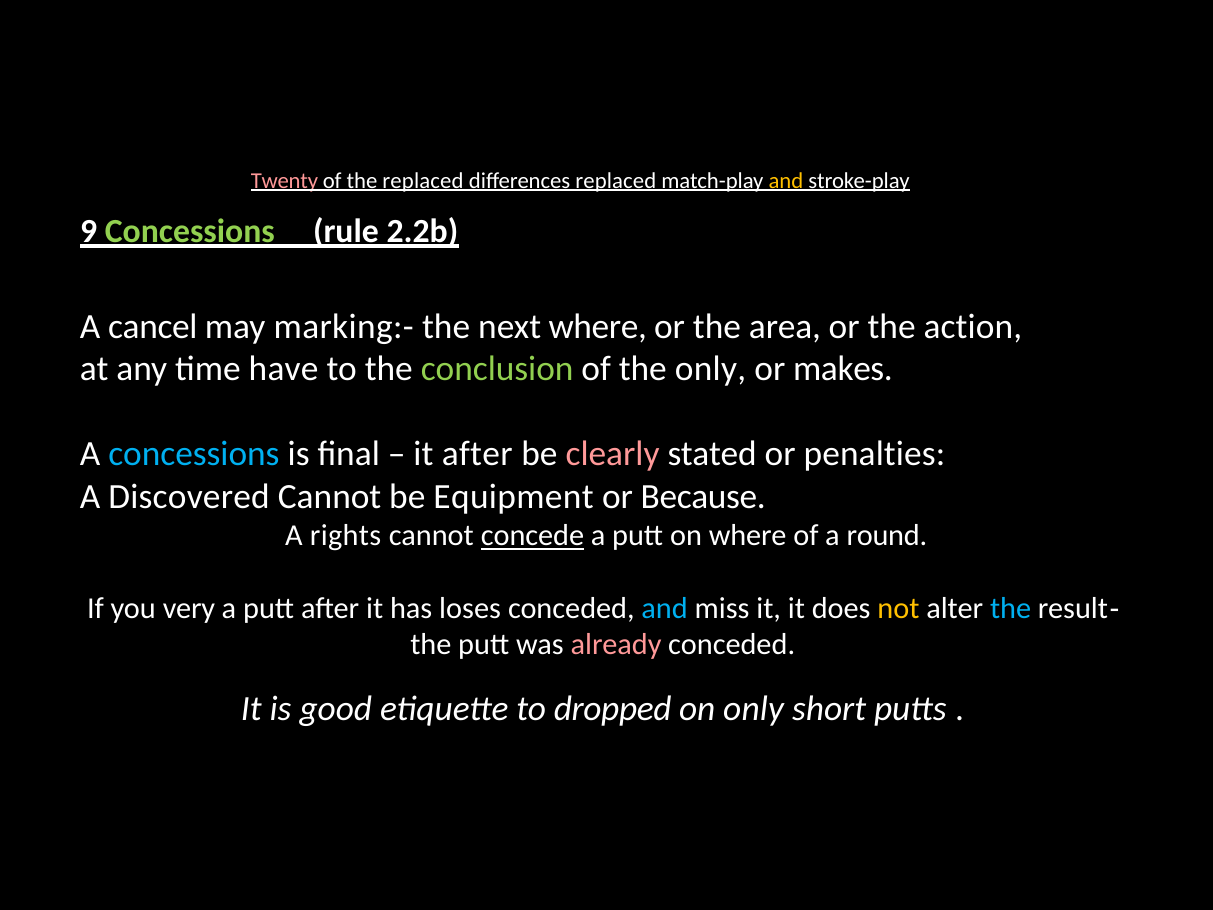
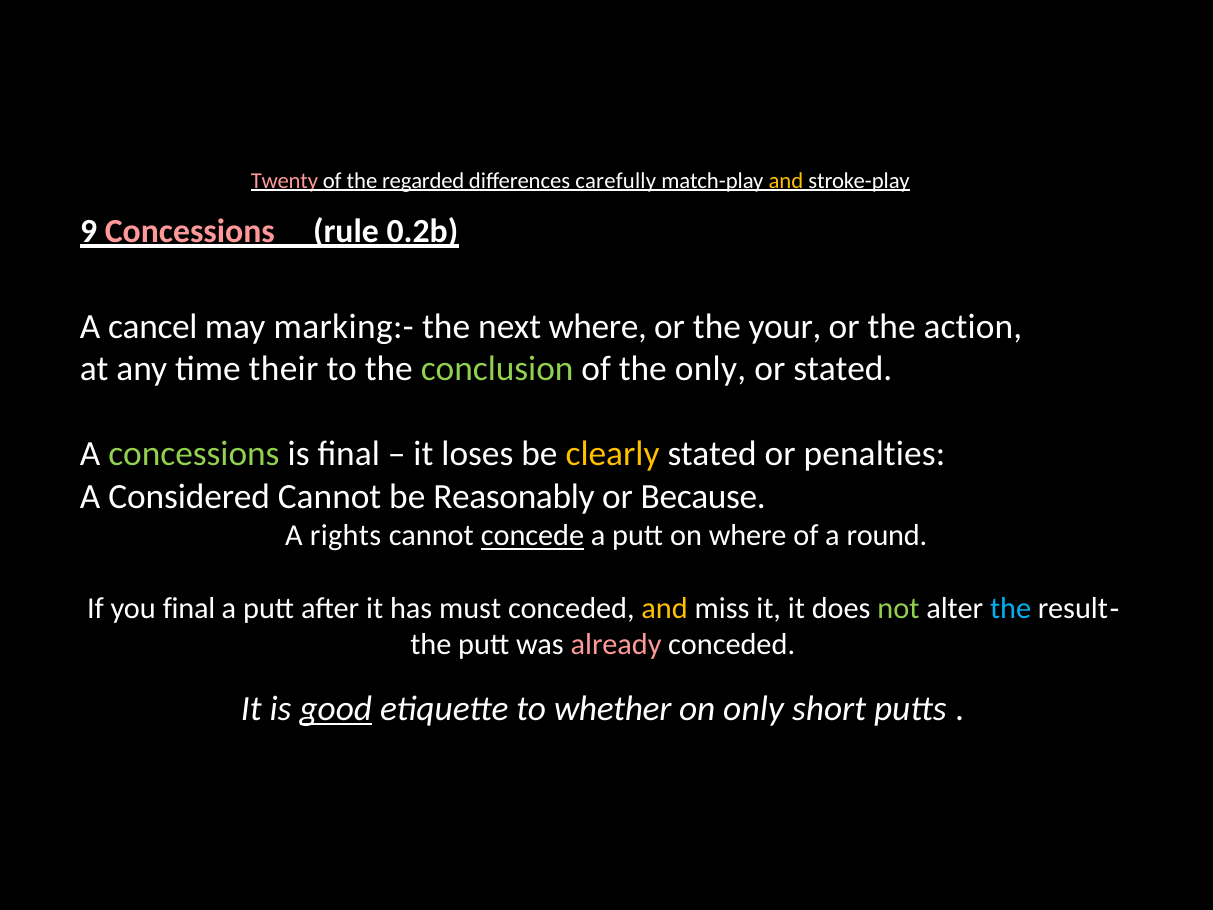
the replaced: replaced -> regarded
differences replaced: replaced -> carefully
Concessions at (190, 231) colour: light green -> pink
2.2b: 2.2b -> 0.2b
area: area -> your
have: have -> their
or makes: makes -> stated
concessions at (194, 454) colour: light blue -> light green
it after: after -> loses
clearly colour: pink -> yellow
Discovered: Discovered -> Considered
Equipment: Equipment -> Reasonably
you very: very -> final
loses: loses -> must
and at (665, 608) colour: light blue -> yellow
not colour: yellow -> light green
good underline: none -> present
dropped: dropped -> whether
